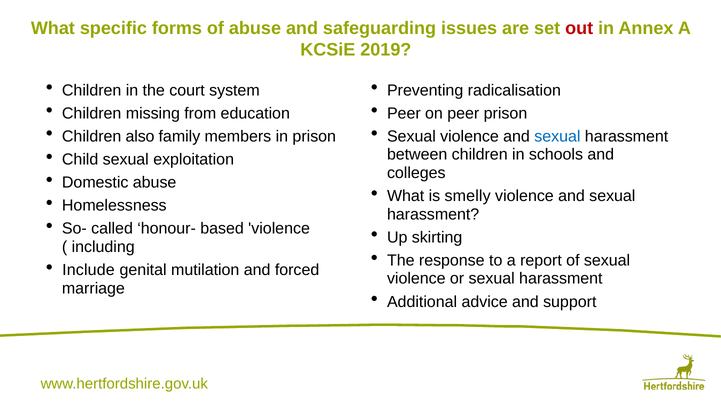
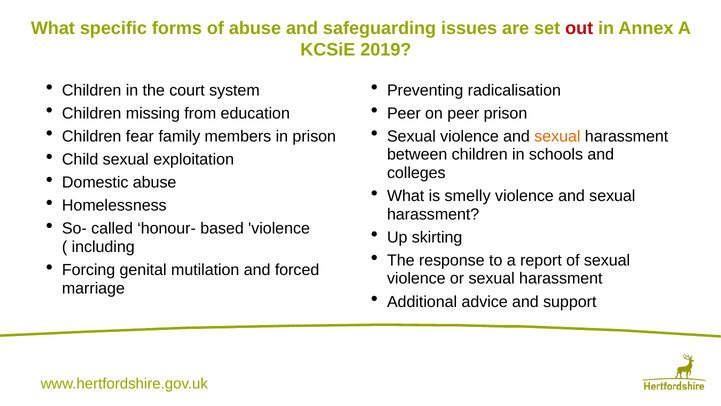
also: also -> fear
sexual at (557, 136) colour: blue -> orange
Include: Include -> Forcing
